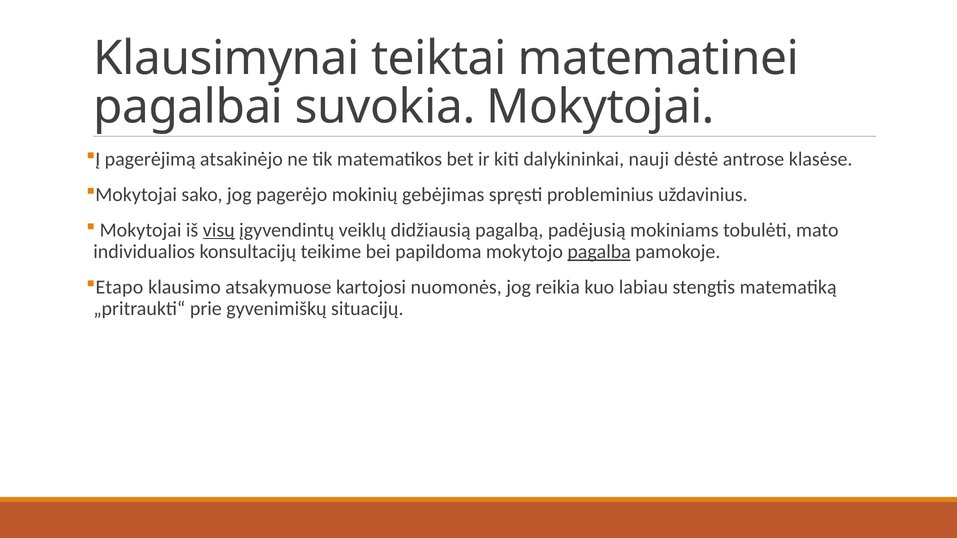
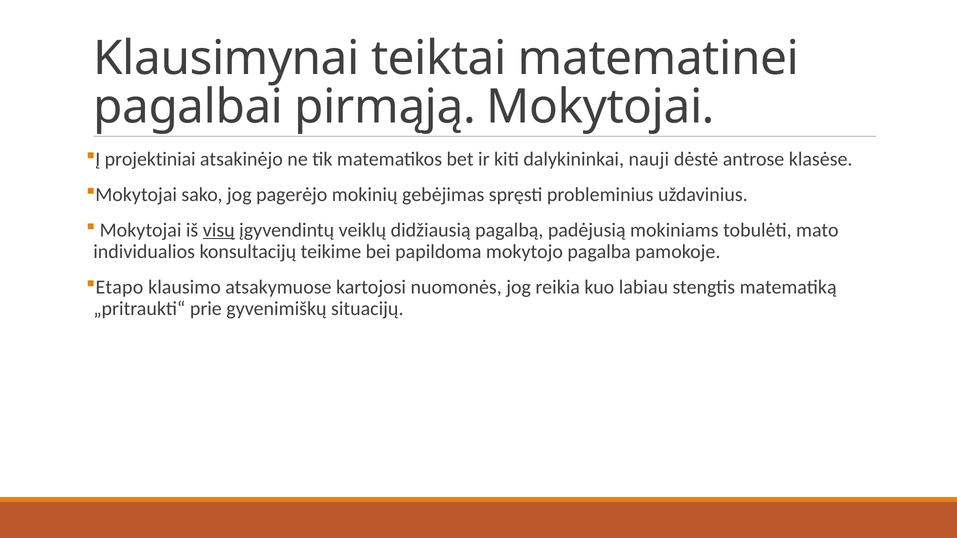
suvokia: suvokia -> pirmąją
pagerėjimą: pagerėjimą -> projektiniai
pagalba underline: present -> none
